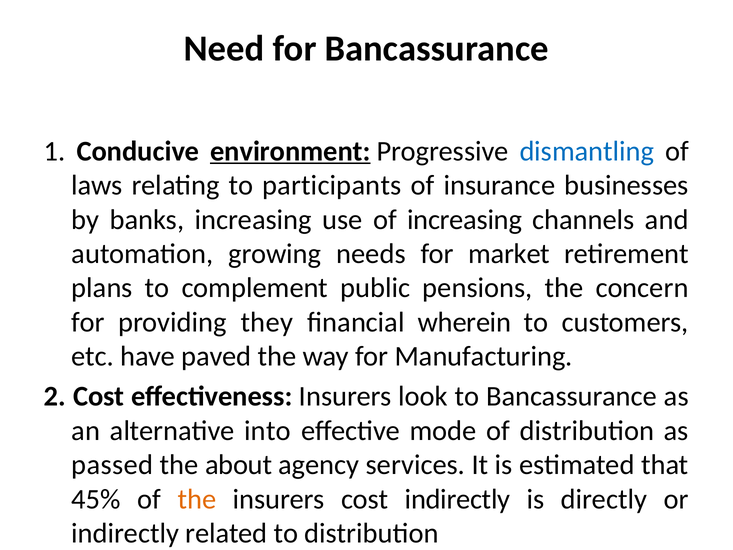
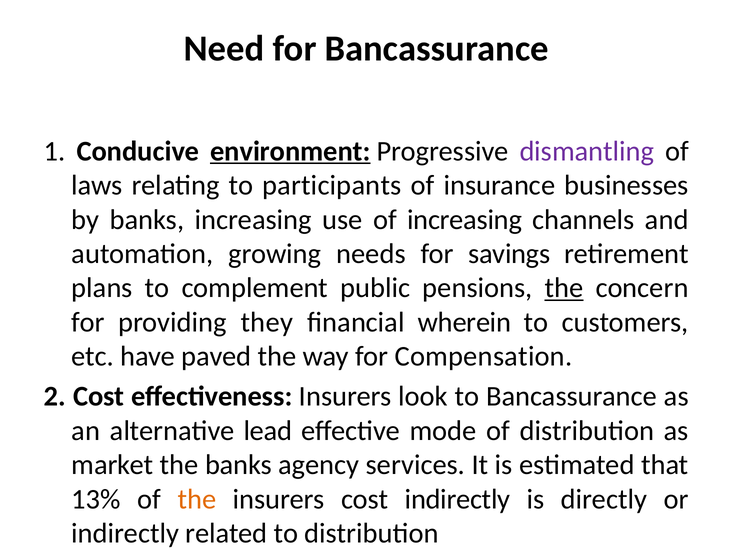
dismantling colour: blue -> purple
market: market -> savings
the at (564, 288) underline: none -> present
Manufacturing: Manufacturing -> Compensation
into: into -> lead
passed: passed -> market
the about: about -> banks
45%: 45% -> 13%
